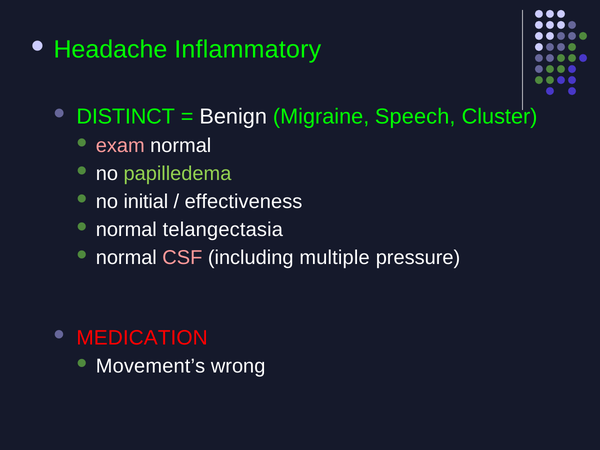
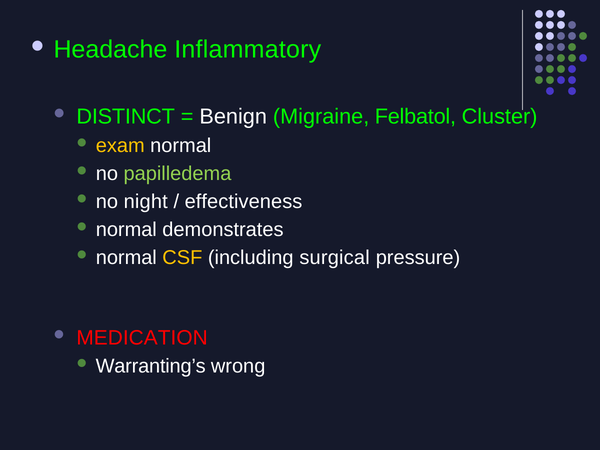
Speech: Speech -> Felbatol
exam colour: pink -> yellow
initial: initial -> night
telangectasia: telangectasia -> demonstrates
CSF colour: pink -> yellow
multiple: multiple -> surgical
Movement’s: Movement’s -> Warranting’s
